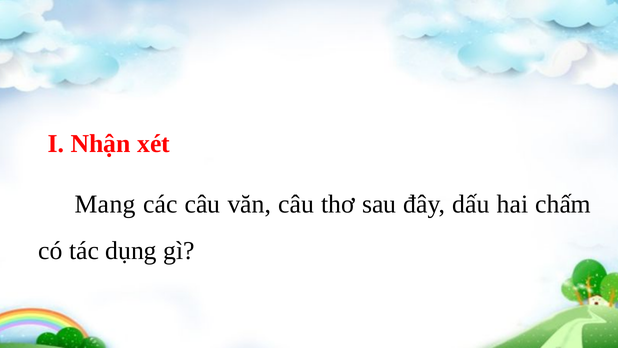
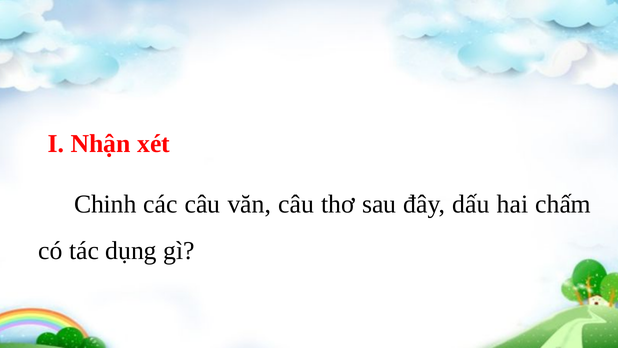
Mang: Mang -> Chinh
